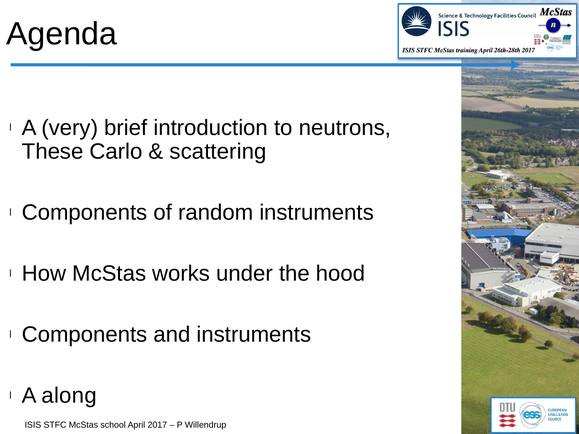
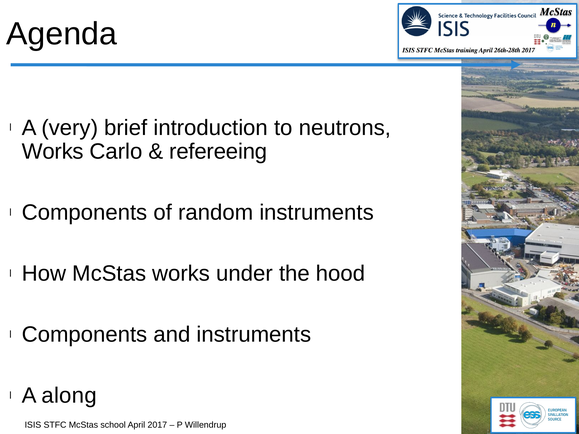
These at (53, 152): These -> Works
scattering: scattering -> refereeing
